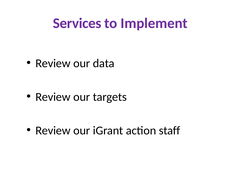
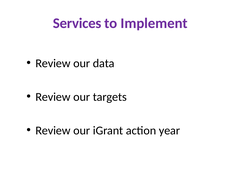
staff: staff -> year
